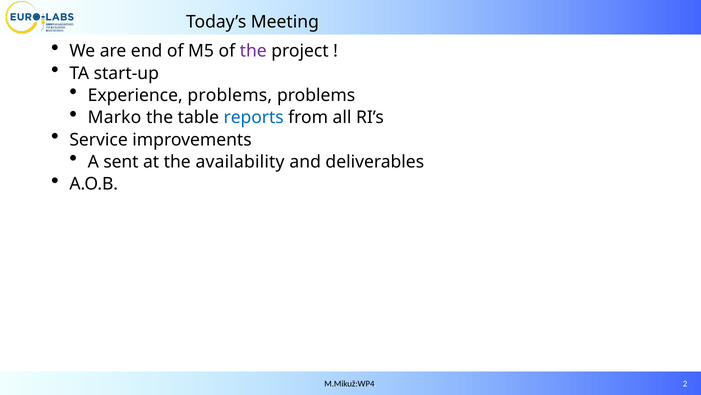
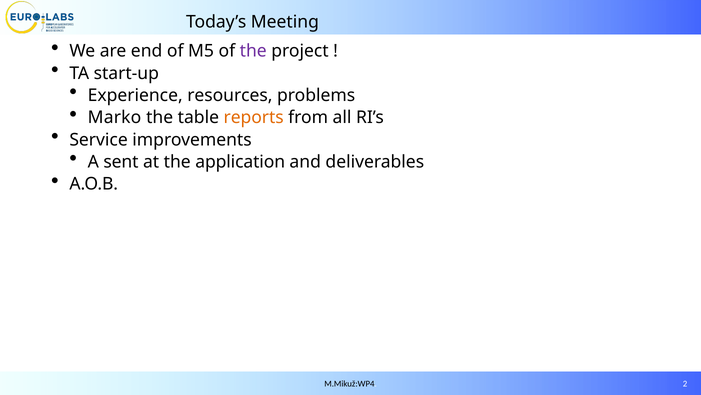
Experience problems: problems -> resources
reports colour: blue -> orange
availability: availability -> application
